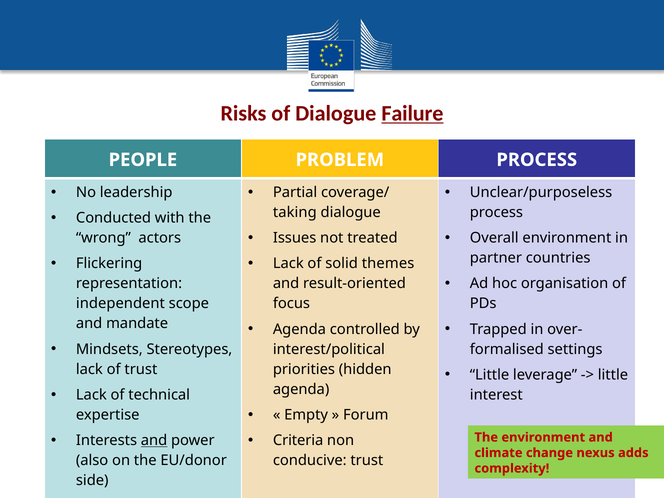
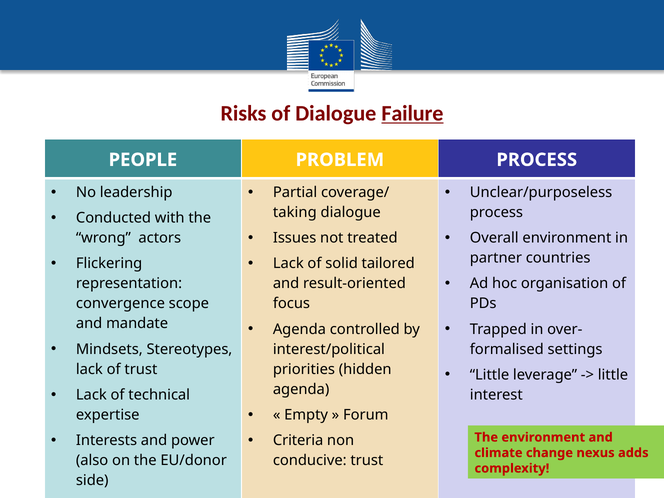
themes: themes -> tailored
independent: independent -> convergence
and at (154, 440) underline: present -> none
